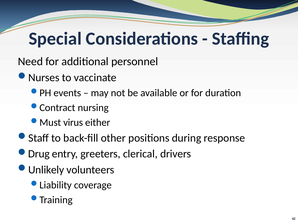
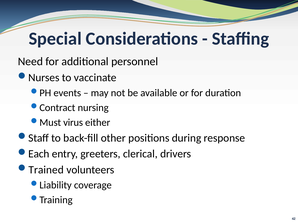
Drug: Drug -> Each
Unlikely: Unlikely -> Trained
